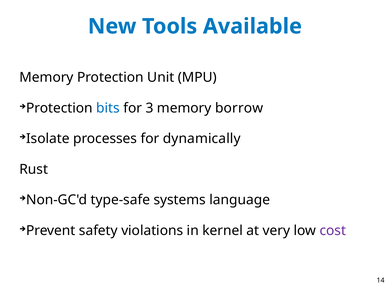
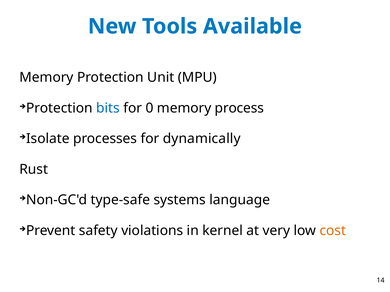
3: 3 -> 0
borrow: borrow -> process
cost colour: purple -> orange
